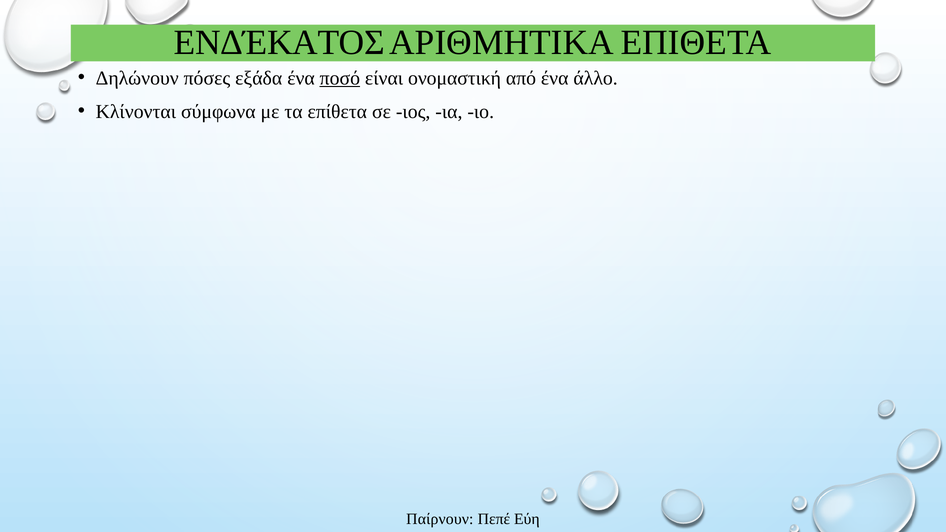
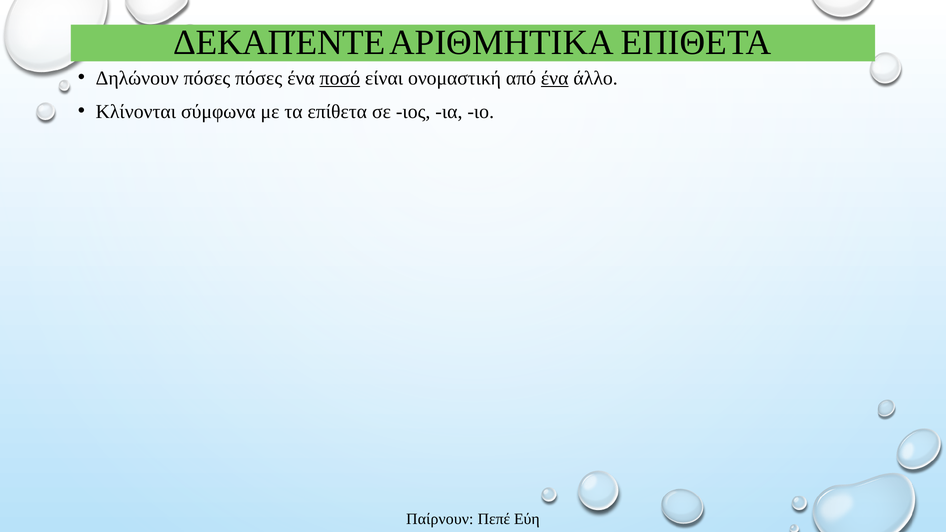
ΕΝΔΈΚΑΤΟΣ: ΕΝΔΈΚΑΤΟΣ -> ΔΕΚΑΠΈΝΤΕ
πόσες εξάδα: εξάδα -> πόσες
ένα at (555, 78) underline: none -> present
